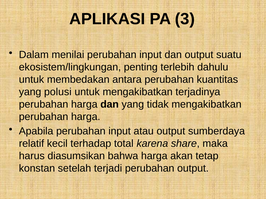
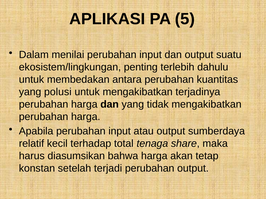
3: 3 -> 5
karena: karena -> tenaga
